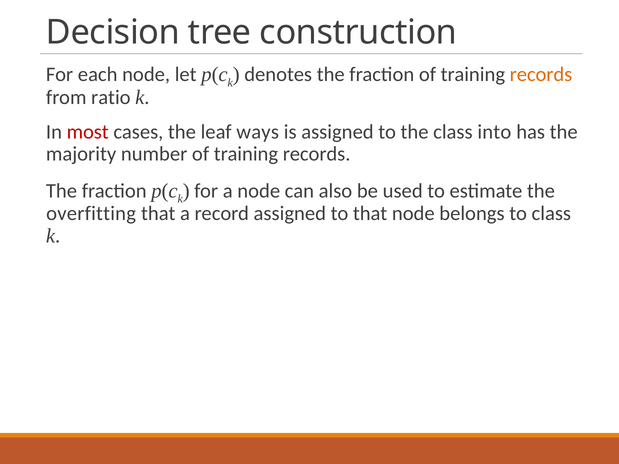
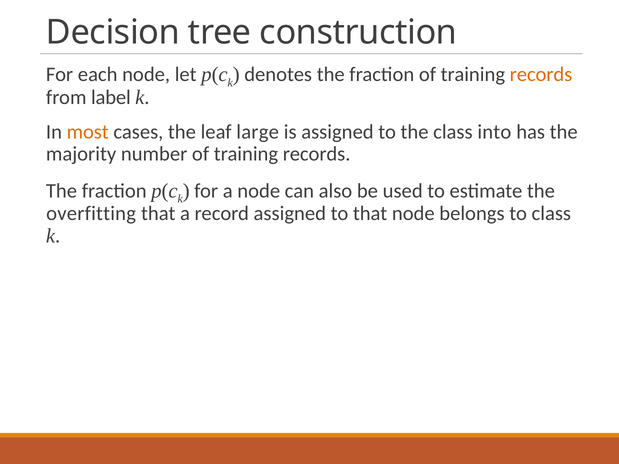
ratio: ratio -> label
most colour: red -> orange
ways: ways -> large
